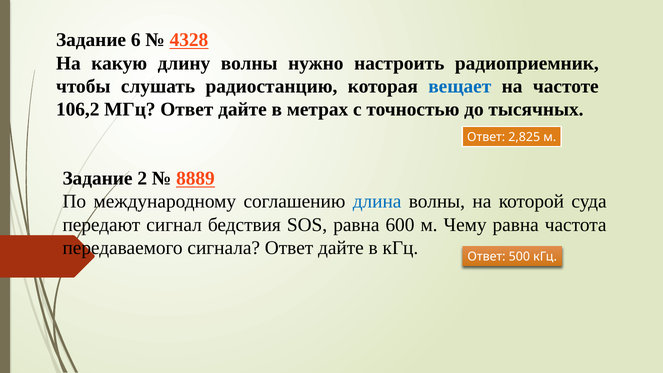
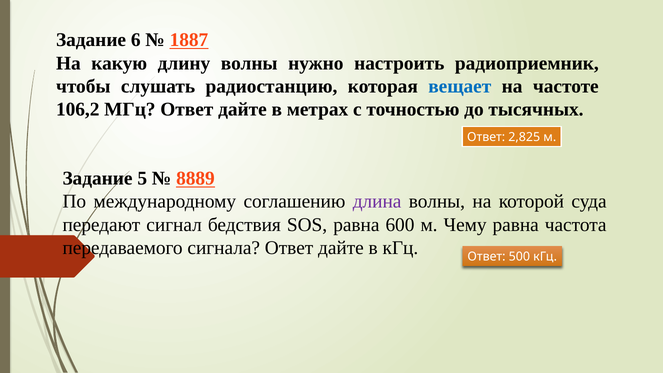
4328: 4328 -> 1887
2: 2 -> 5
длина colour: blue -> purple
